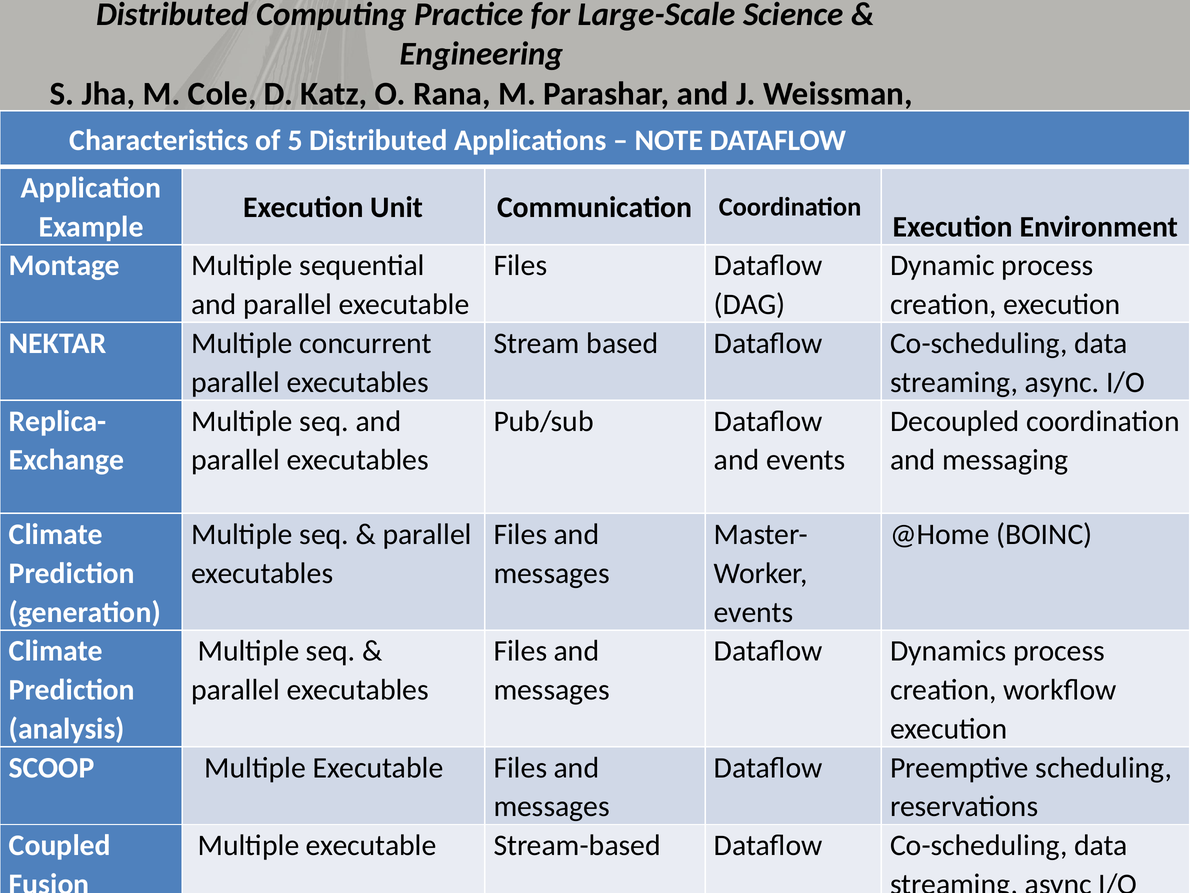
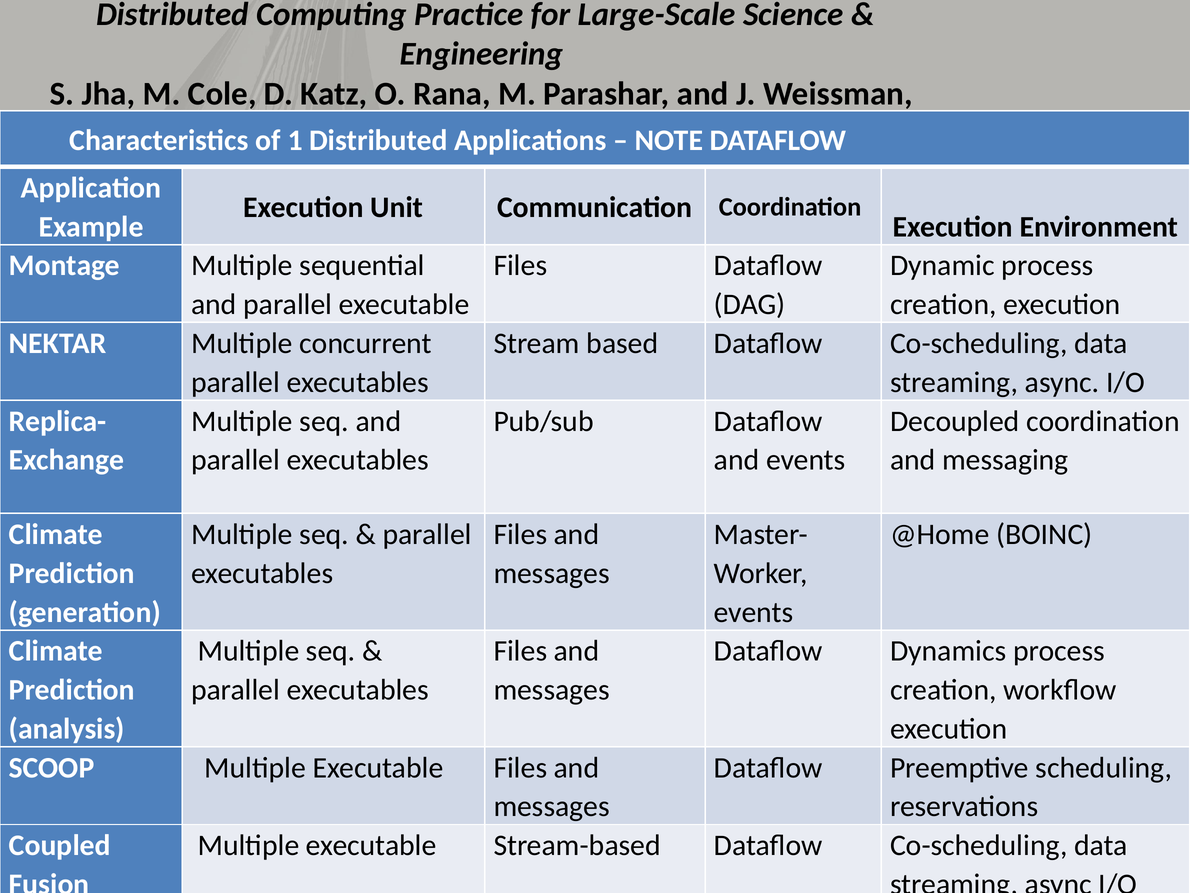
5: 5 -> 1
